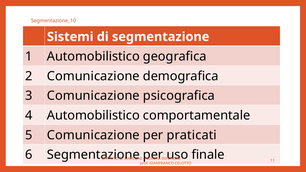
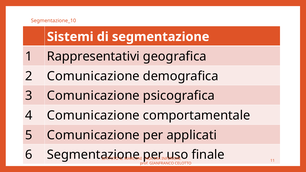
1 Automobilistico: Automobilistico -> Rappresentativi
4 Automobilistico: Automobilistico -> Comunicazione
praticati: praticati -> applicati
